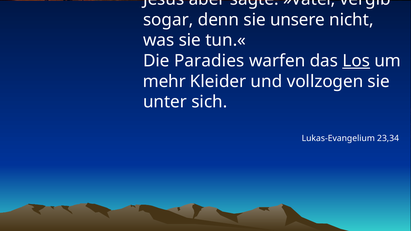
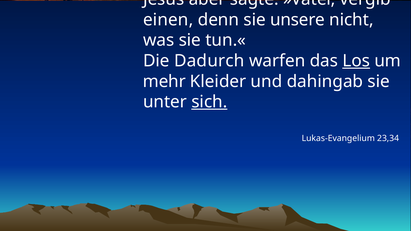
sogar: sogar -> einen
Paradies: Paradies -> Dadurch
vollzogen: vollzogen -> dahingab
sich underline: none -> present
